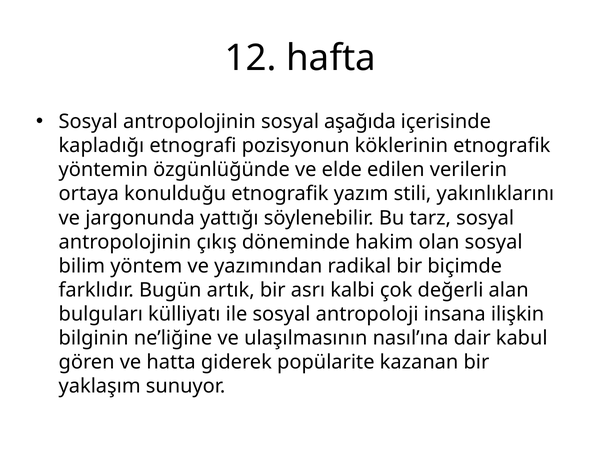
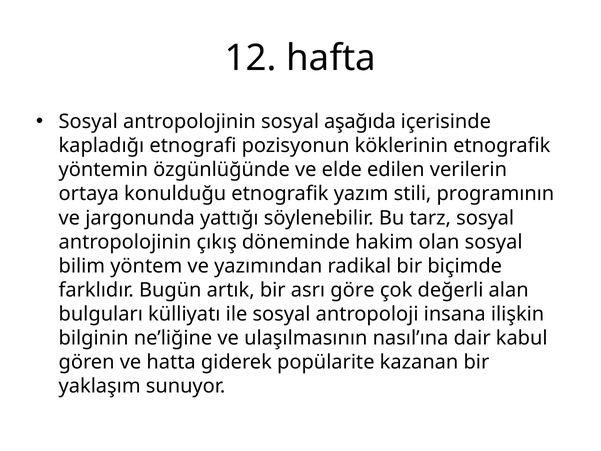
yakınlıklarını: yakınlıklarını -> programının
kalbi: kalbi -> göre
